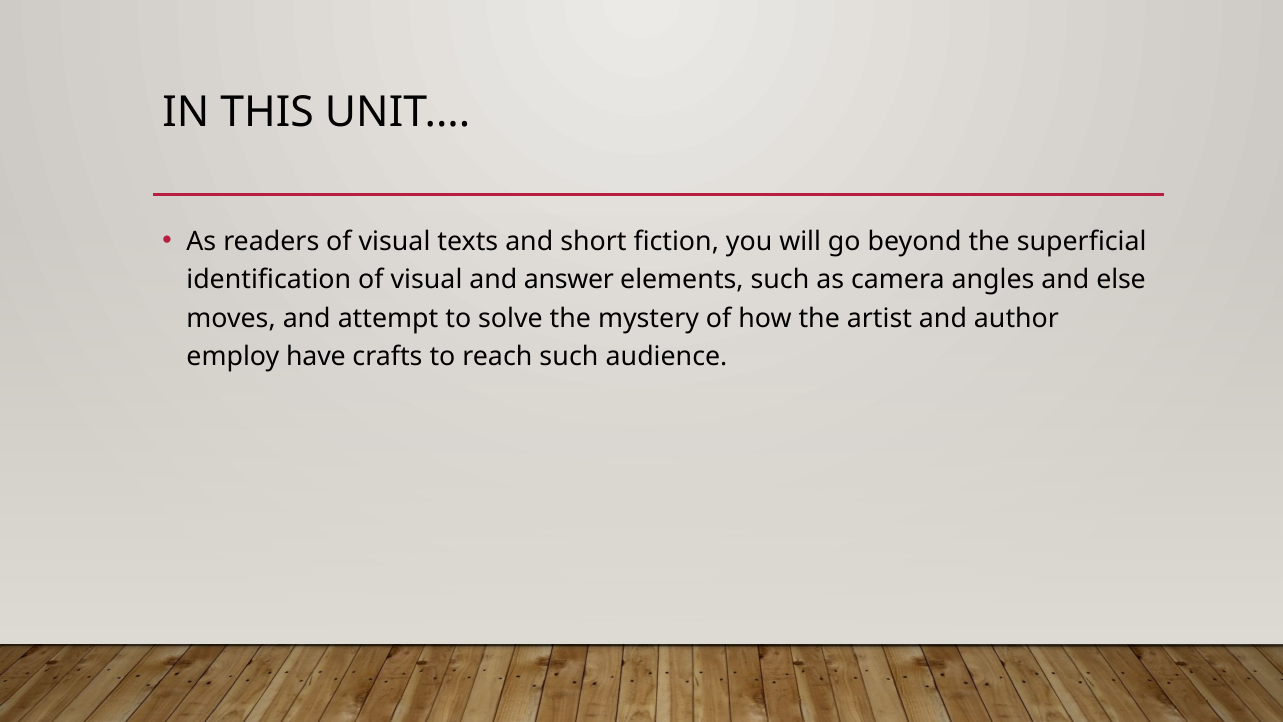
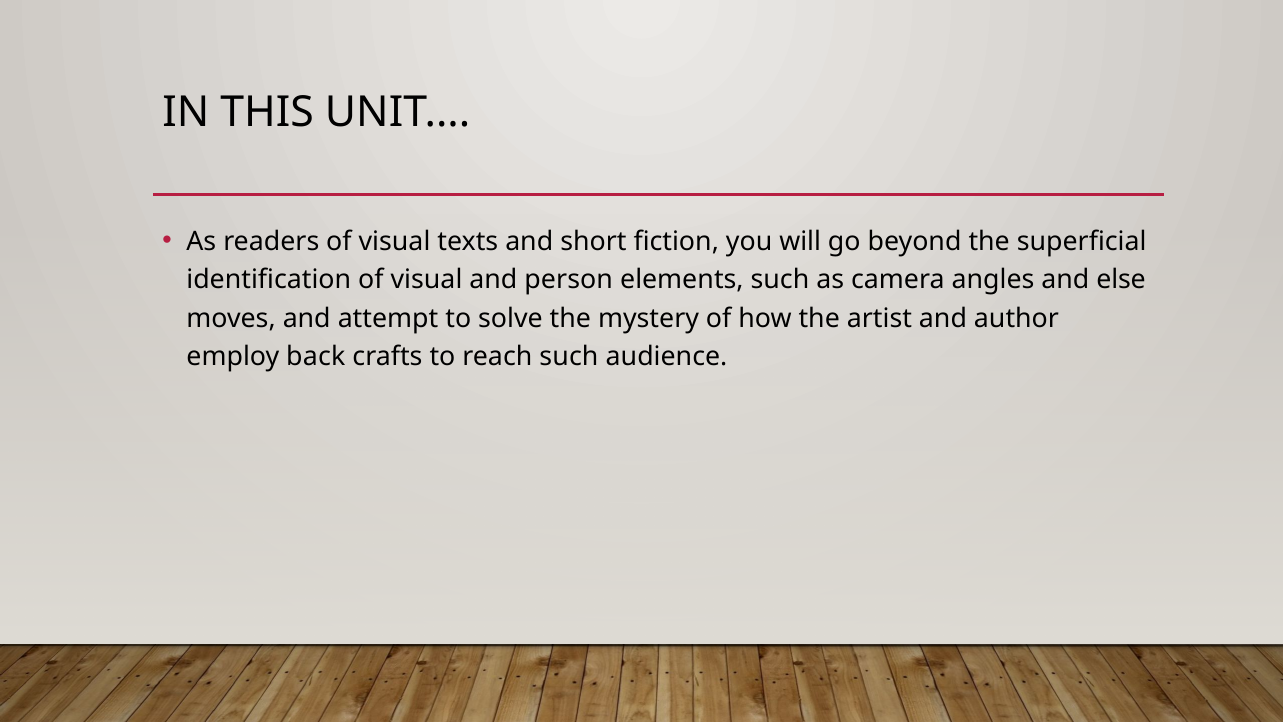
answer: answer -> person
have: have -> back
